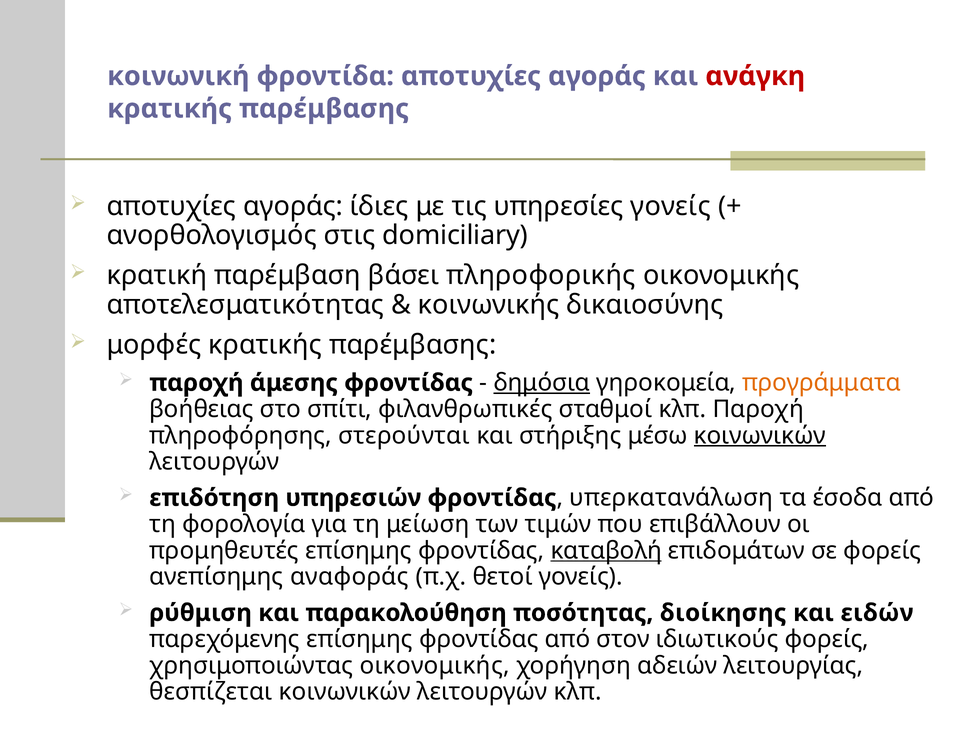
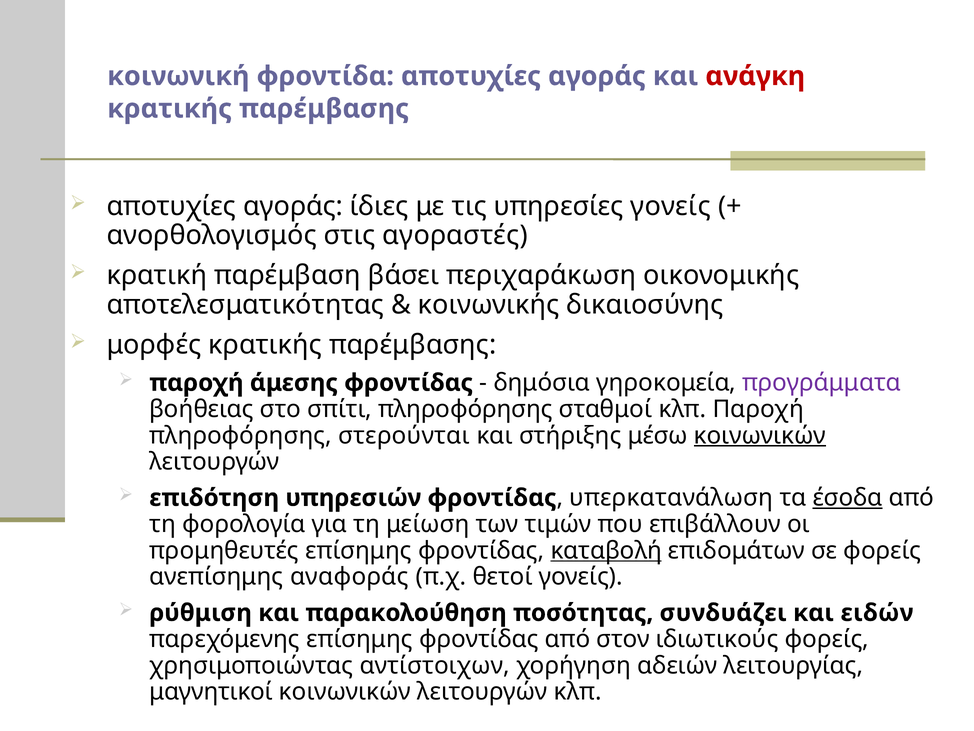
domiciliary: domiciliary -> αγοραστές
πληροφορικής: πληροφορικής -> περιχαράκωση
δημόσια underline: present -> none
προγράμματα colour: orange -> purple
σπίτι φιλανθρωπικές: φιλανθρωπικές -> πληροφόρησης
έσοδα underline: none -> present
διοίκησης: διοίκησης -> συνδυάζει
χρησιμοποιώντας οικονομικής: οικονομικής -> αντίστοιχων
θεσπίζεται: θεσπίζεται -> μαγνητικοί
